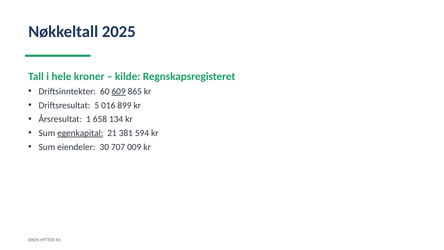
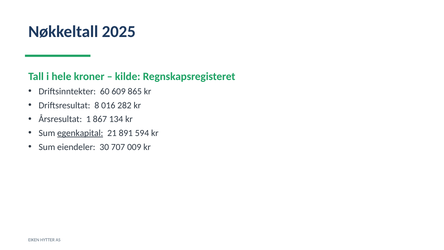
609 underline: present -> none
5: 5 -> 8
899: 899 -> 282
658: 658 -> 867
381: 381 -> 891
